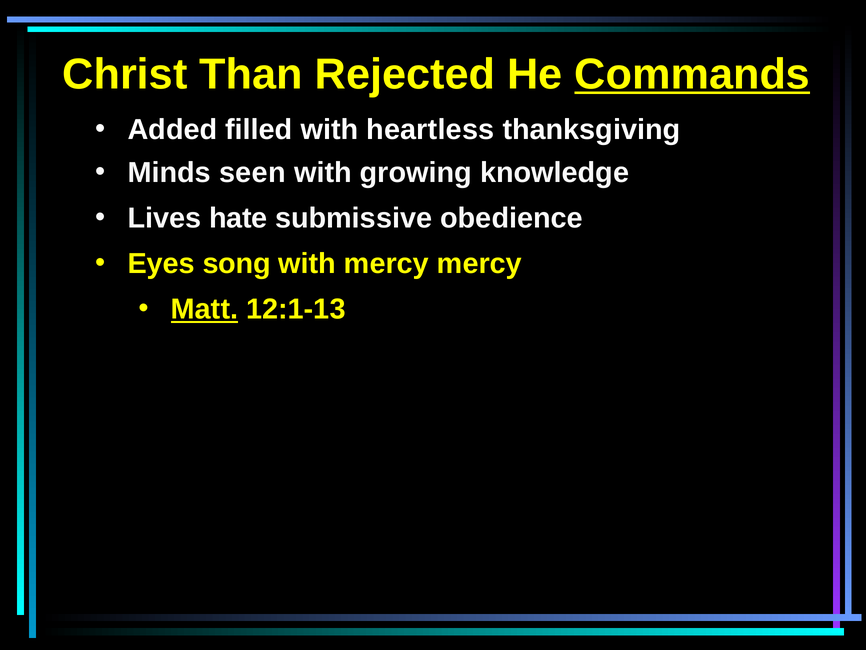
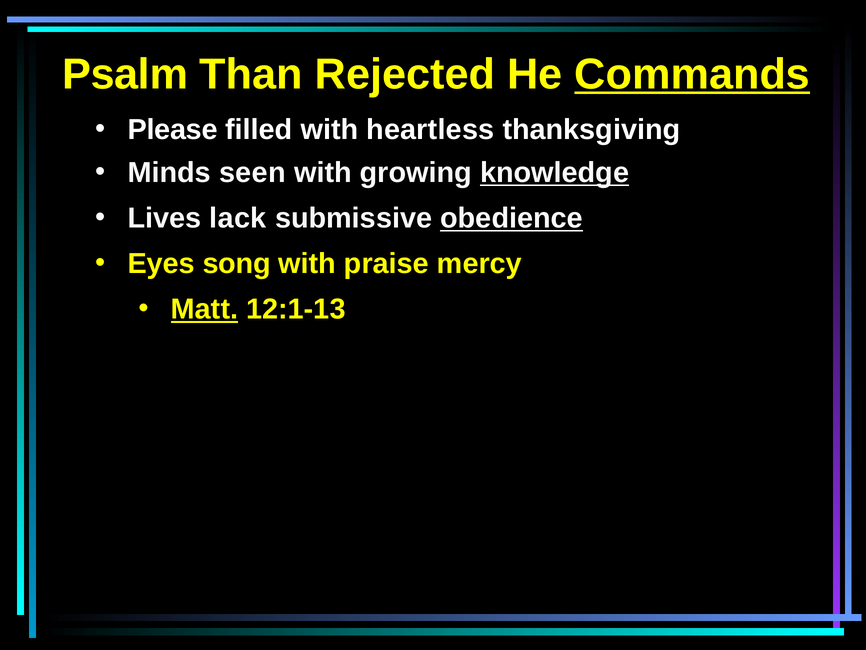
Christ: Christ -> Psalm
Added: Added -> Please
knowledge underline: none -> present
hate: hate -> lack
obedience underline: none -> present
with mercy: mercy -> praise
